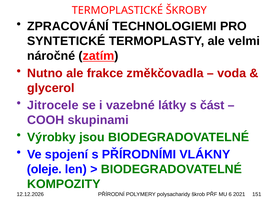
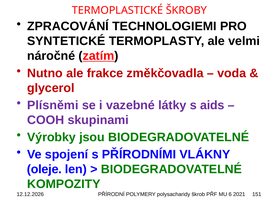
Jitrocele: Jitrocele -> Plísněmi
část: část -> aids
